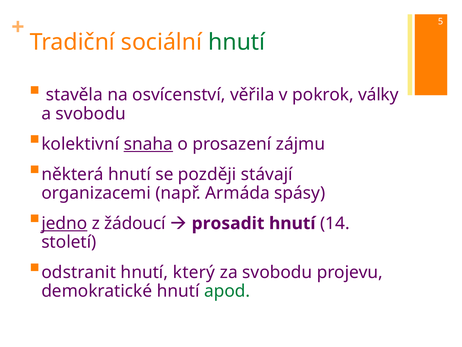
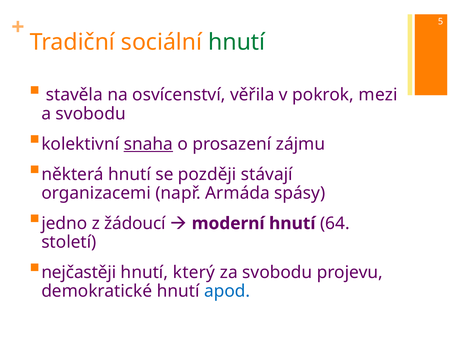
války: války -> mezi
jedno underline: present -> none
prosadit: prosadit -> moderní
14: 14 -> 64
odstranit: odstranit -> nejčastěji
apod colour: green -> blue
